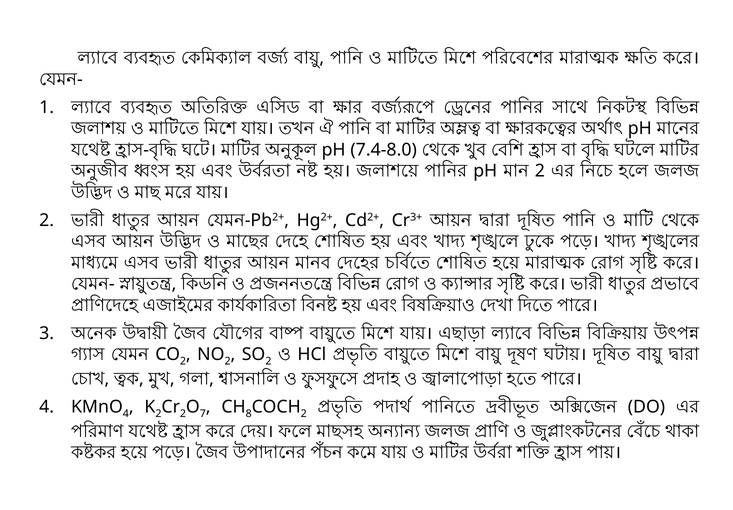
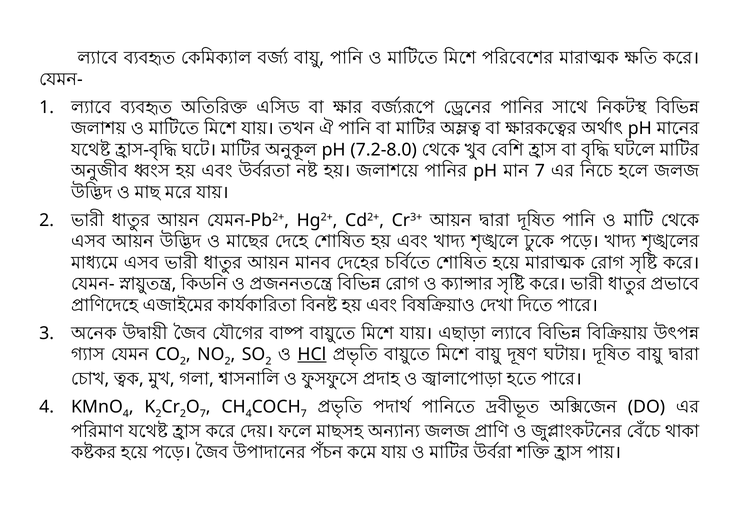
7.4-8.0: 7.4-8.0 -> 7.2-8.0
2 at (540, 171): 2 -> 7
HCl underline: none -> present
8 at (249, 414): 8 -> 4
2 at (304, 414): 2 -> 7
